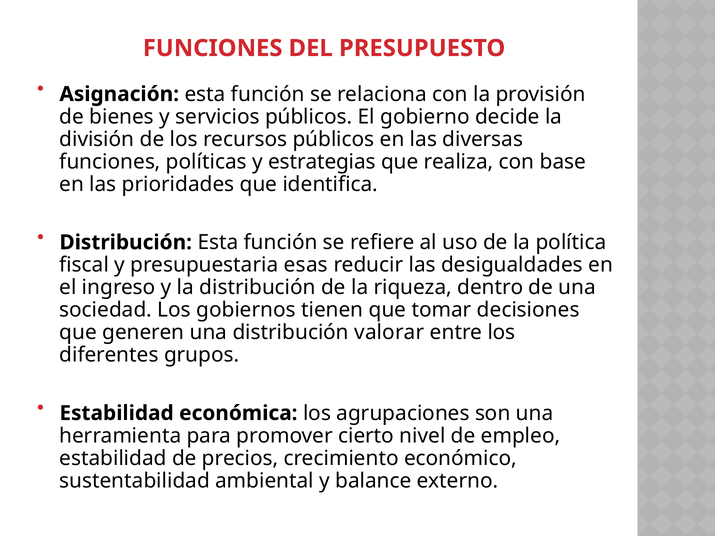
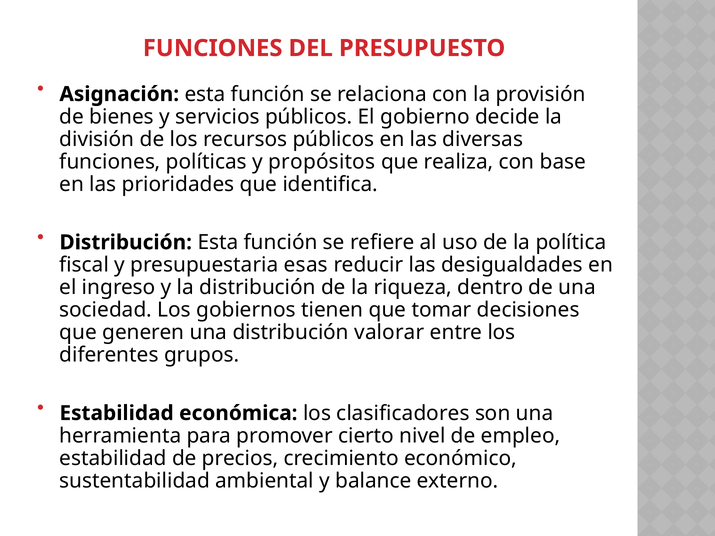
estrategias: estrategias -> propósitos
agrupaciones: agrupaciones -> clasificadores
